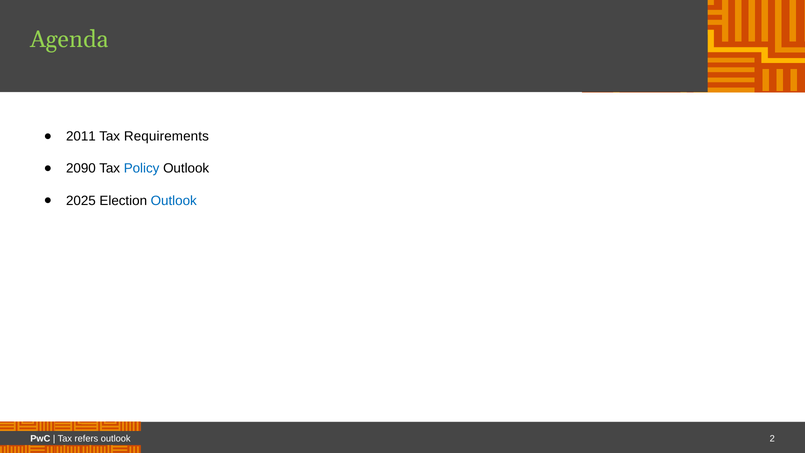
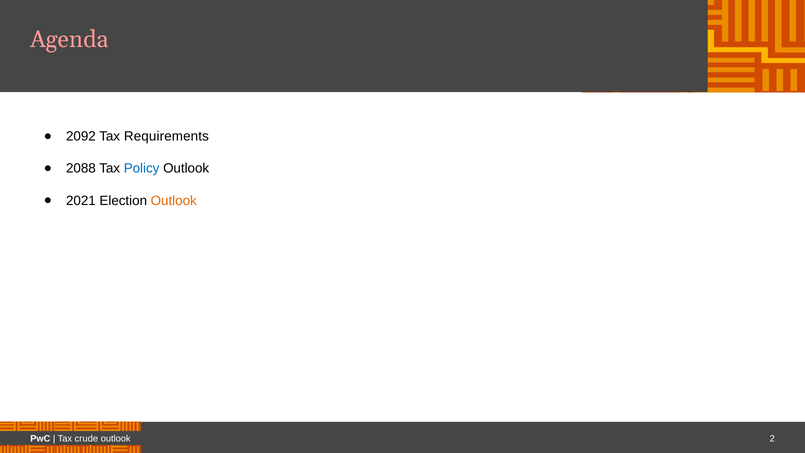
Agenda colour: light green -> pink
2011: 2011 -> 2092
2090: 2090 -> 2088
2025: 2025 -> 2021
Outlook at (174, 201) colour: blue -> orange
refers: refers -> crude
